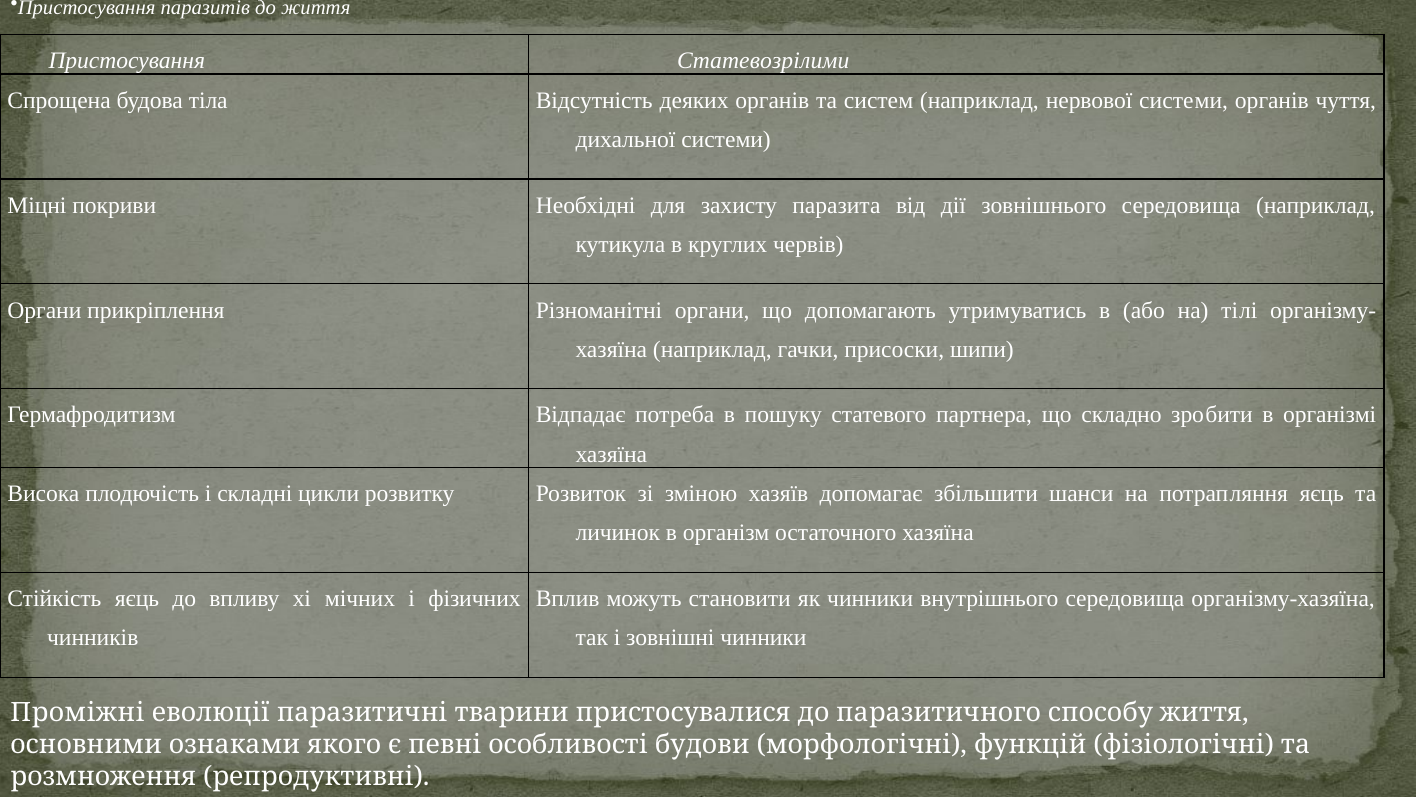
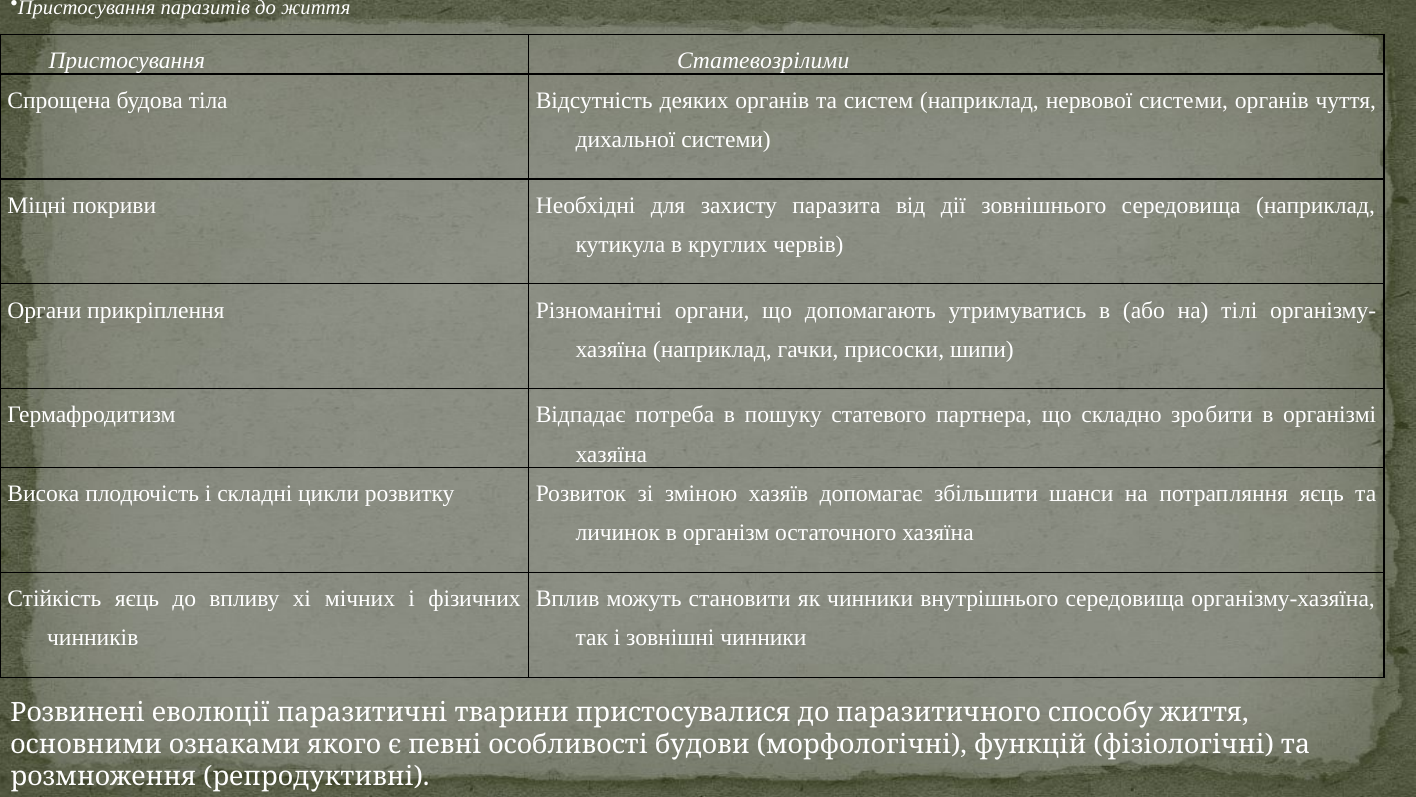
Проміжні: Проміжні -> Розвинені
